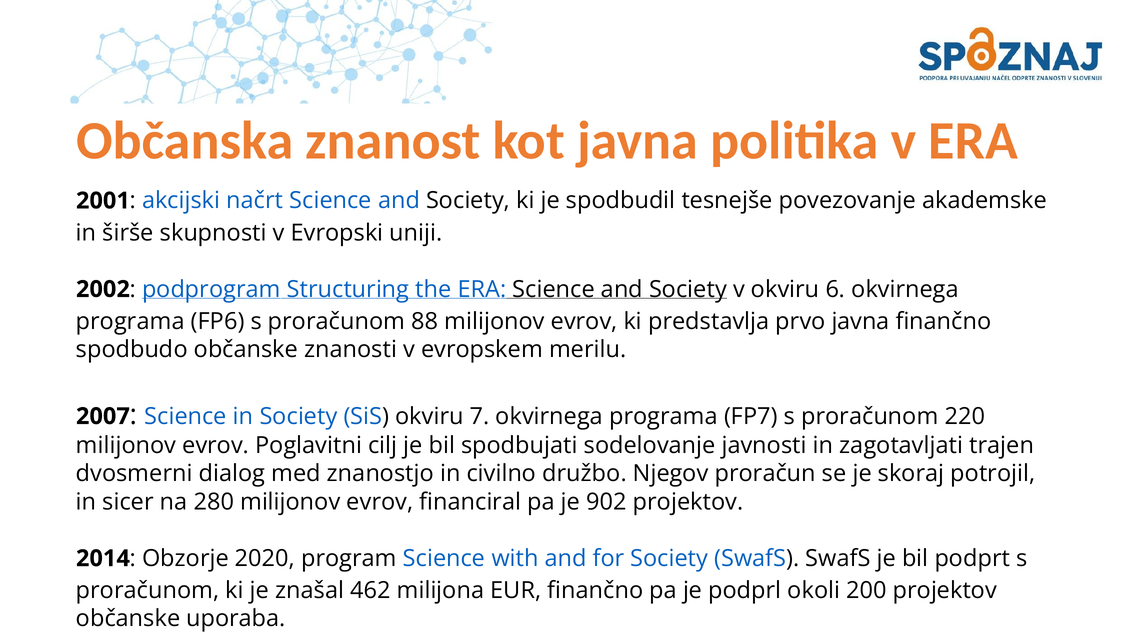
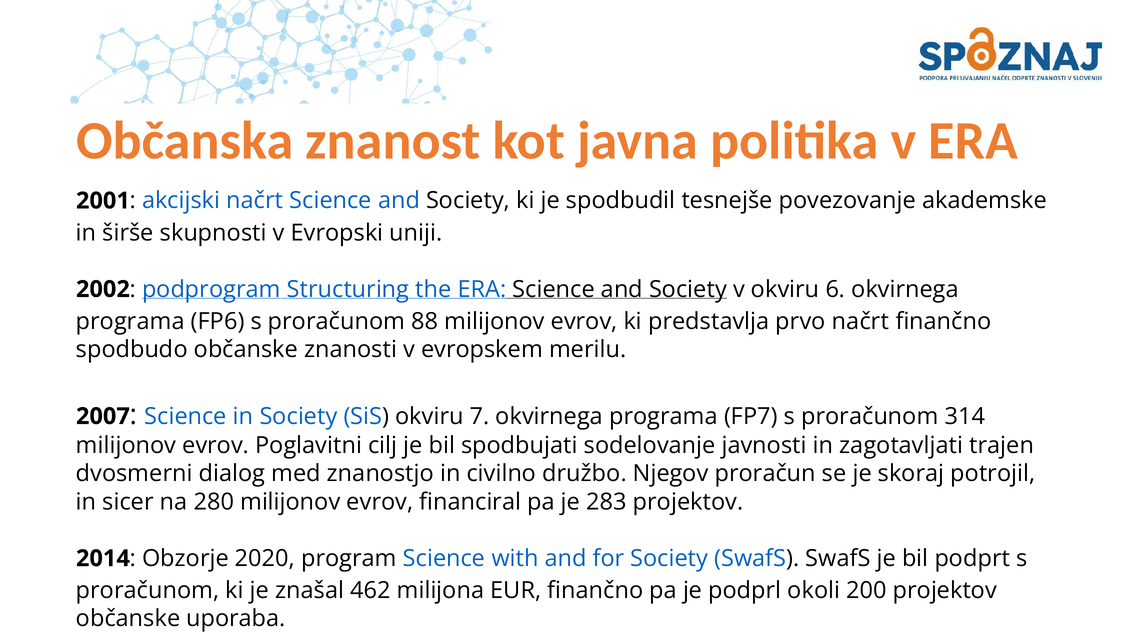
prvo javna: javna -> načrt
220: 220 -> 314
902: 902 -> 283
